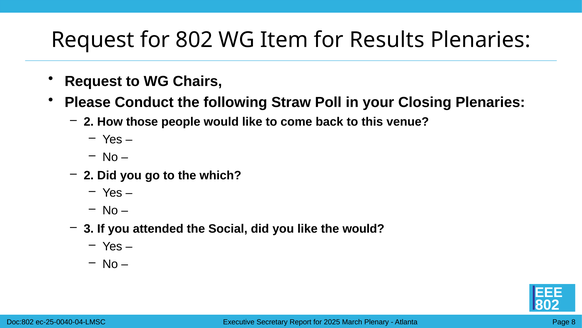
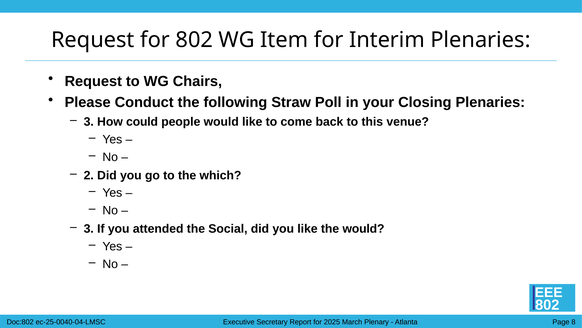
Results: Results -> Interim
2 at (89, 122): 2 -> 3
those: those -> could
